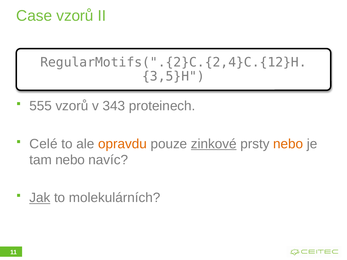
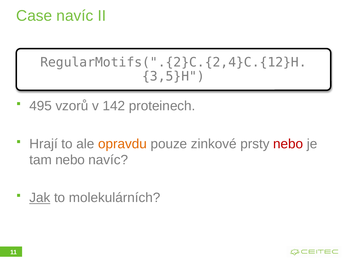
Case vzorů: vzorů -> navíc
555: 555 -> 495
343: 343 -> 142
Celé: Celé -> Hrají
zinkové underline: present -> none
nebo at (288, 144) colour: orange -> red
